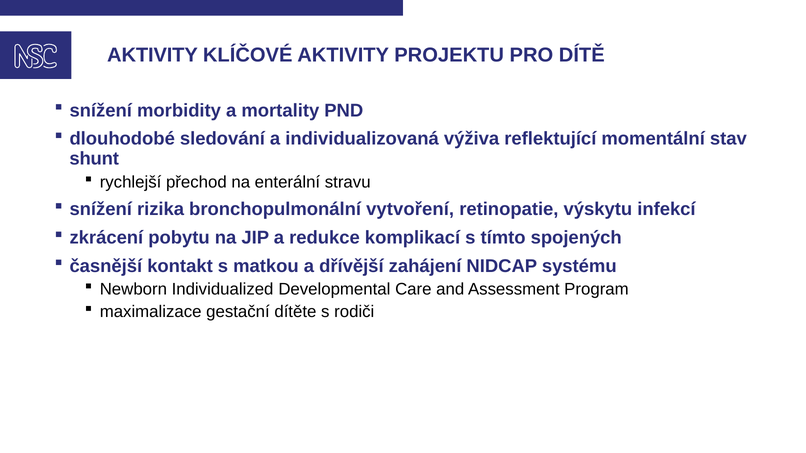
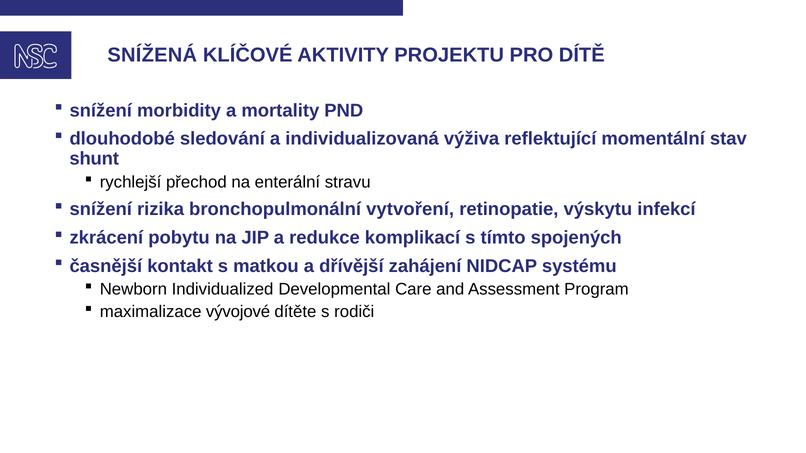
AKTIVITY at (152, 55): AKTIVITY -> SNÍŽENÁ
gestační: gestační -> vývojové
